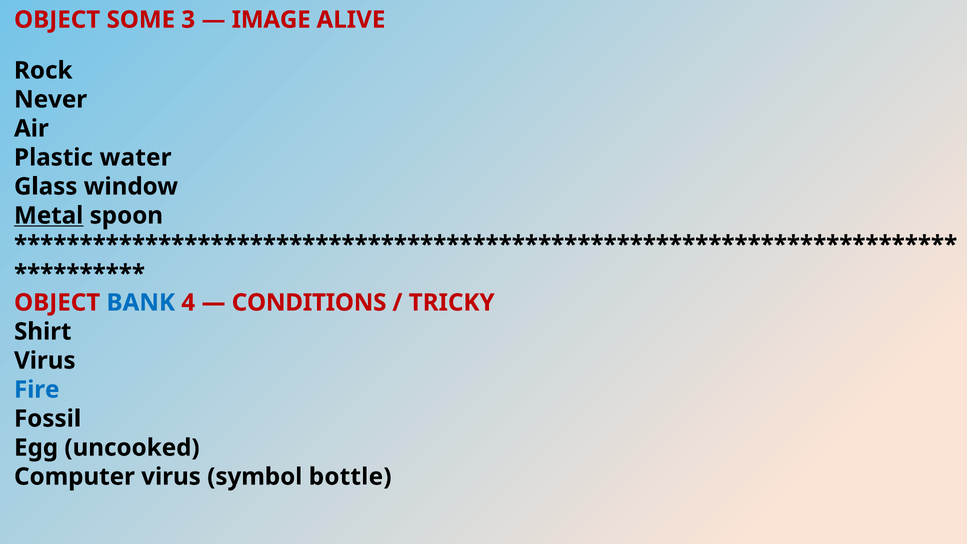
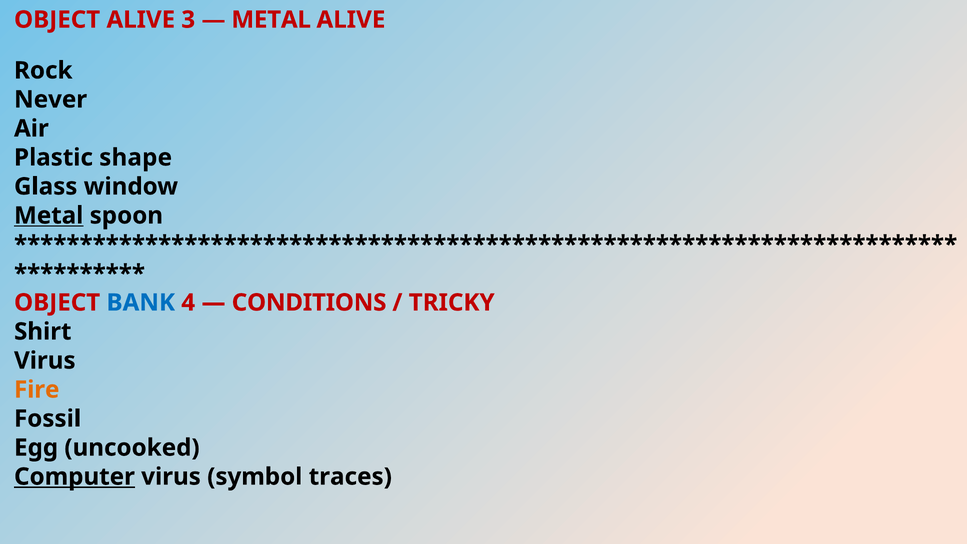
OBJECT SOME: SOME -> ALIVE
IMAGE at (271, 20): IMAGE -> METAL
water: water -> shape
Fire colour: blue -> orange
Computer underline: none -> present
bottle: bottle -> traces
